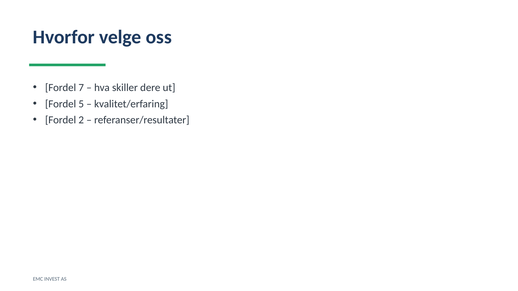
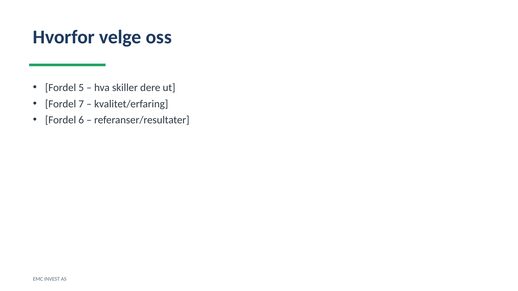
7: 7 -> 5
5: 5 -> 7
2: 2 -> 6
